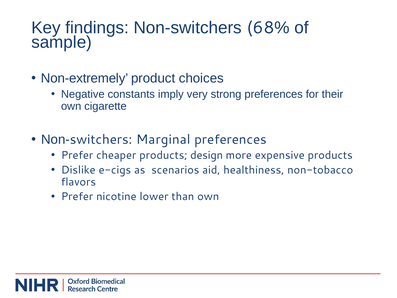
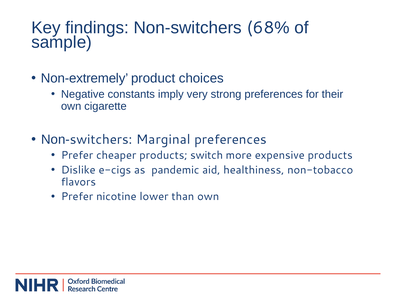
design: design -> switch
scenarios: scenarios -> pandemic
